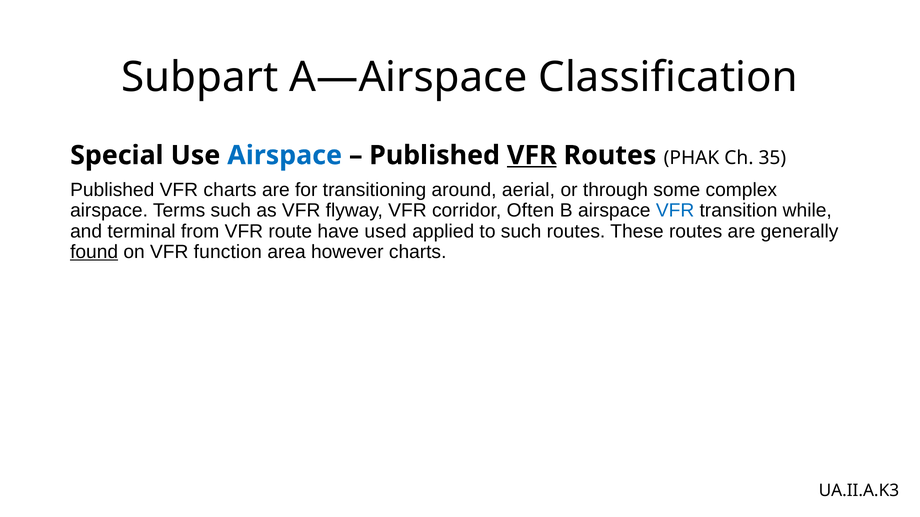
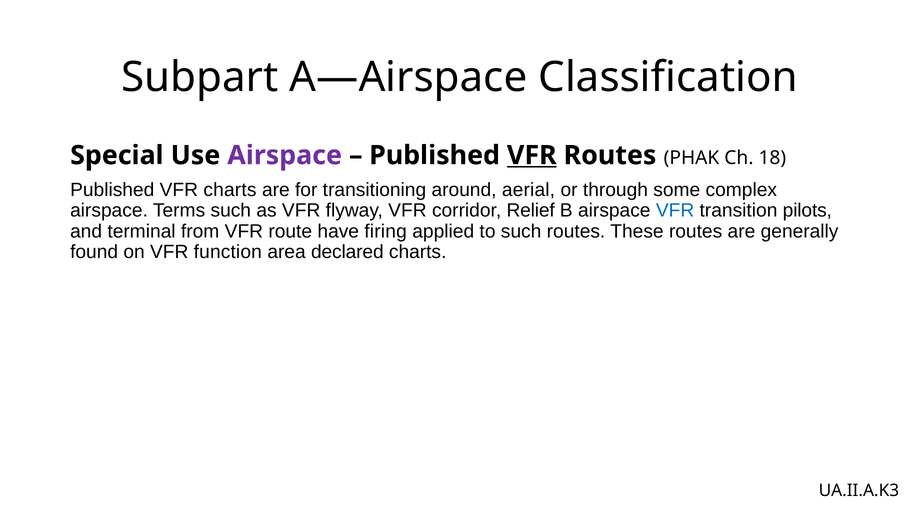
Airspace at (285, 155) colour: blue -> purple
35: 35 -> 18
Often: Often -> Relief
while: while -> pilots
used: used -> firing
found underline: present -> none
however: however -> declared
